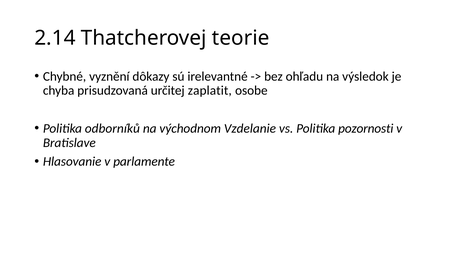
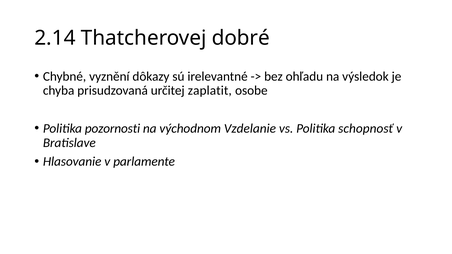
teorie: teorie -> dobré
odborníků: odborníků -> pozornosti
pozornosti: pozornosti -> schopnosť
